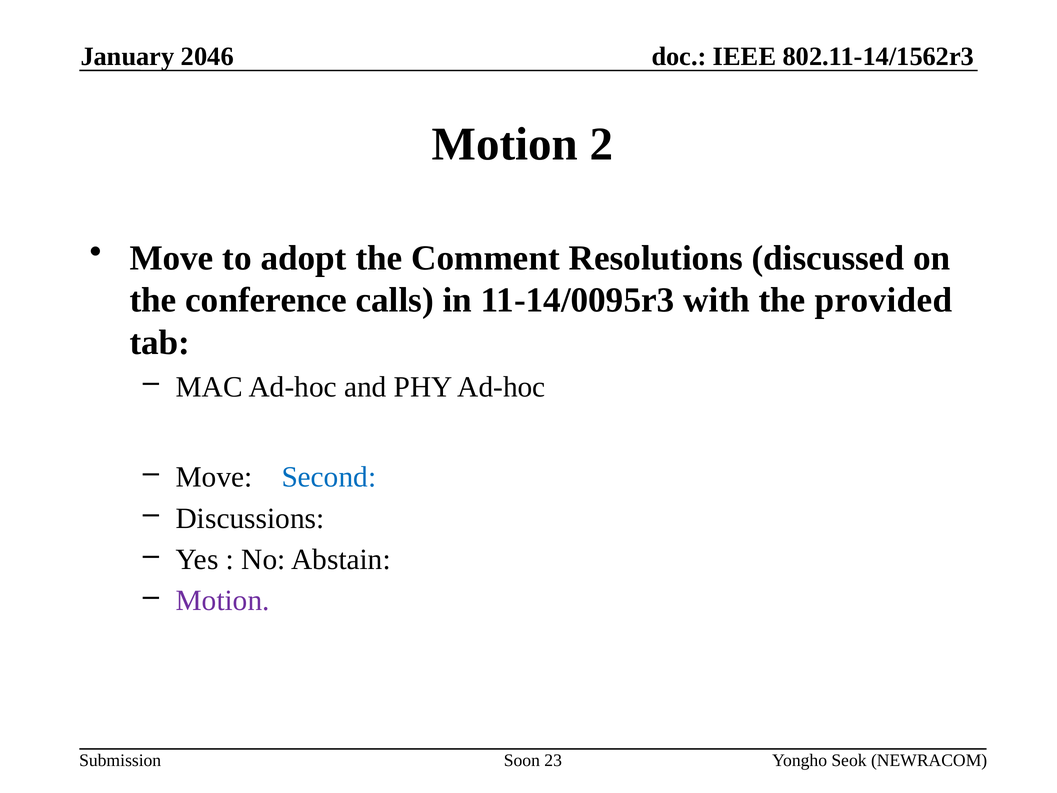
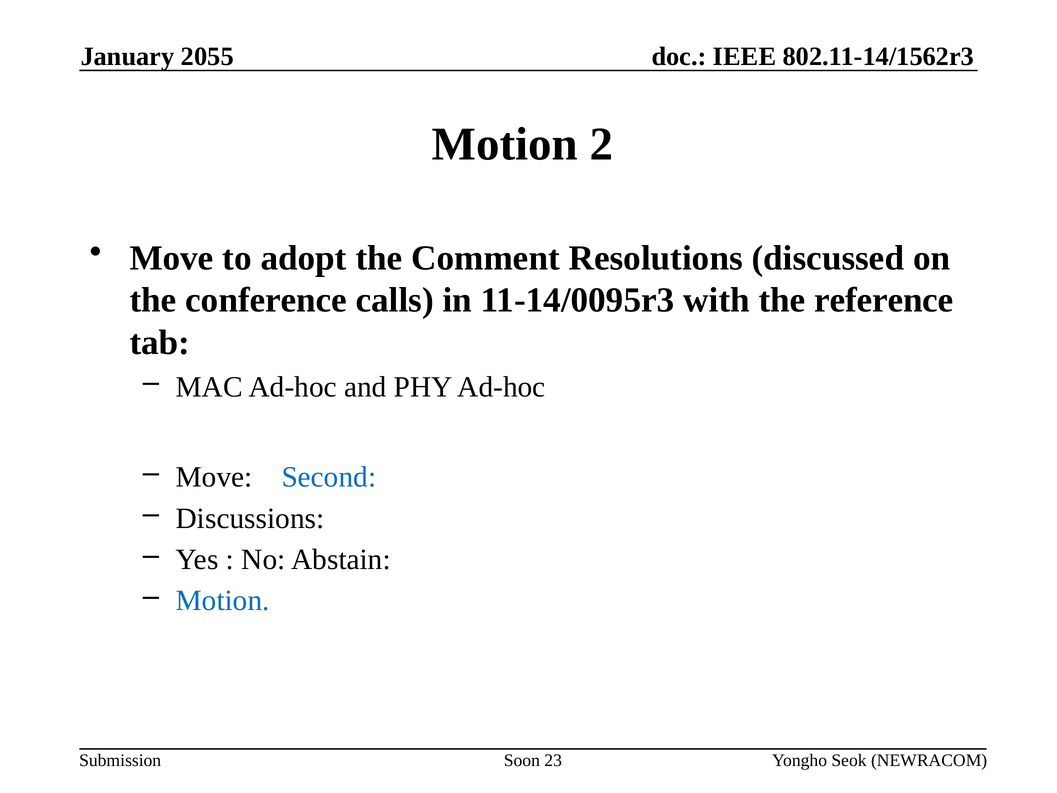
2046: 2046 -> 2055
provided: provided -> reference
Motion at (223, 600) colour: purple -> blue
